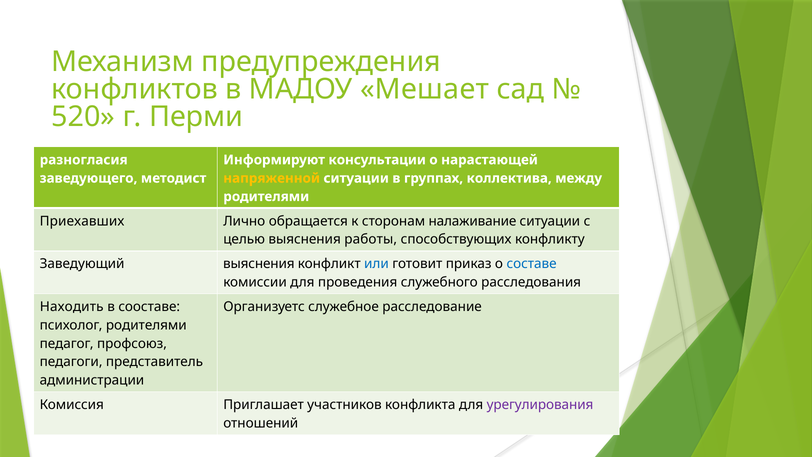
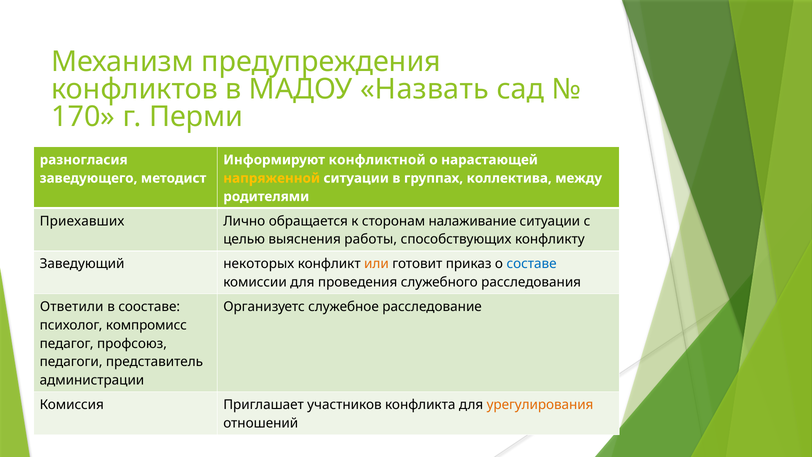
Мешает: Мешает -> Назвать
520: 520 -> 170
консультации: консультации -> конфликтной
Заведующий выяснения: выяснения -> некоторых
или colour: blue -> orange
Находить: Находить -> Ответили
психолог родителями: родителями -> компромисс
урегулирования colour: purple -> orange
